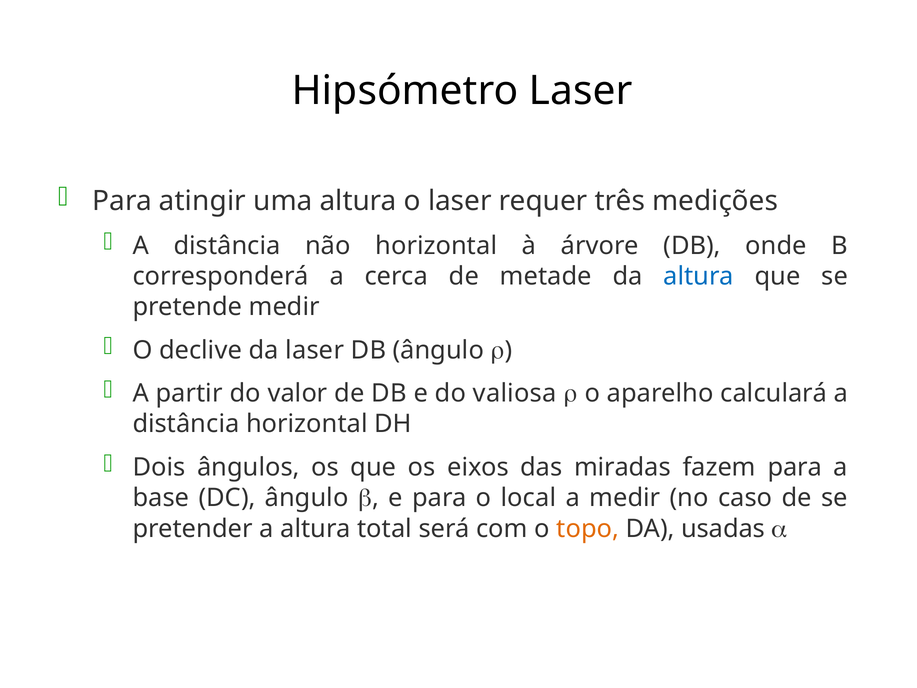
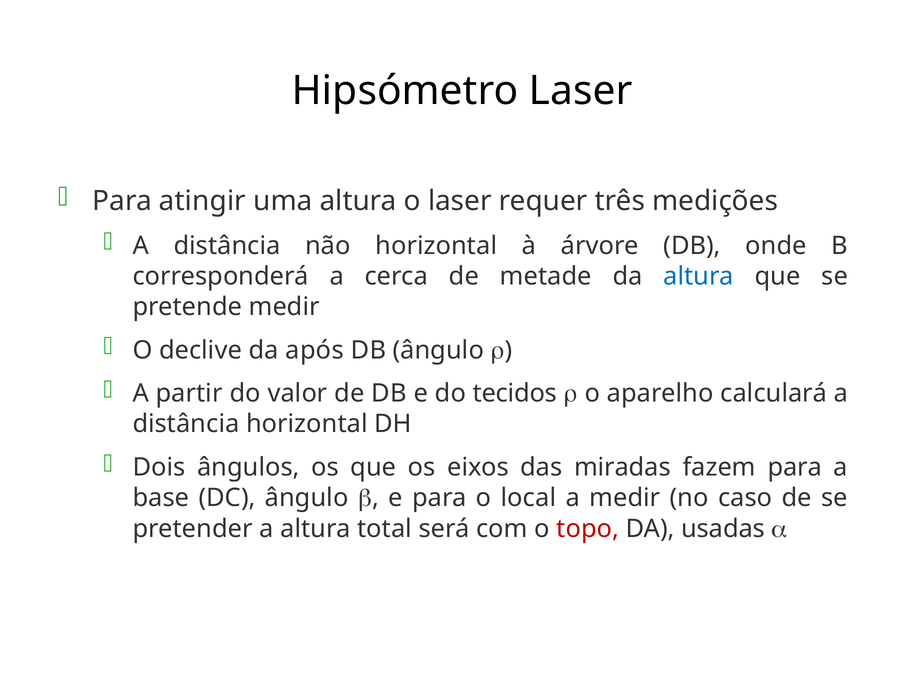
da laser: laser -> após
valiosa: valiosa -> tecidos
topo colour: orange -> red
